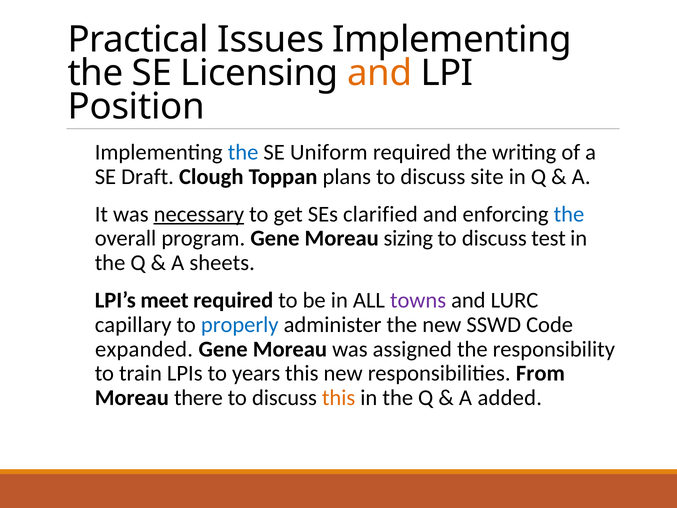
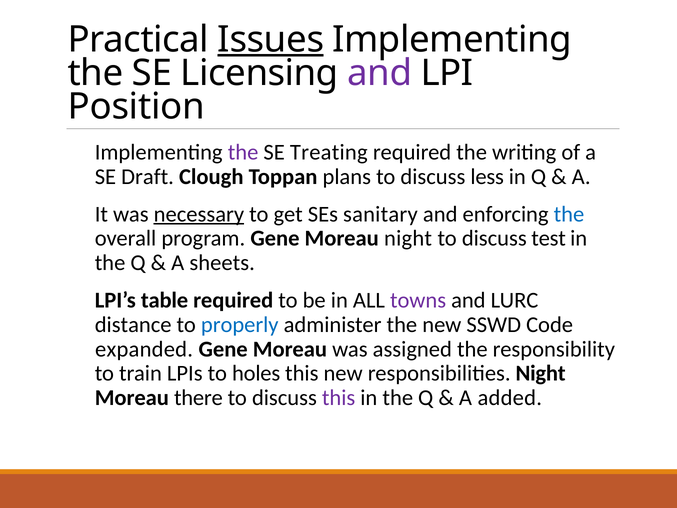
Issues underline: none -> present
and at (380, 73) colour: orange -> purple
the at (243, 152) colour: blue -> purple
Uniform: Uniform -> Treating
site: site -> less
clarified: clarified -> sanitary
Moreau sizing: sizing -> night
meet: meet -> table
capillary: capillary -> distance
years: years -> holes
responsibilities From: From -> Night
this at (339, 398) colour: orange -> purple
